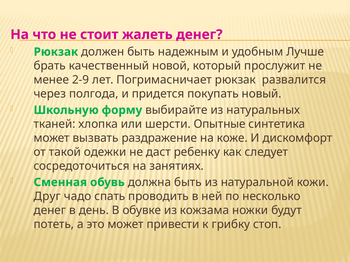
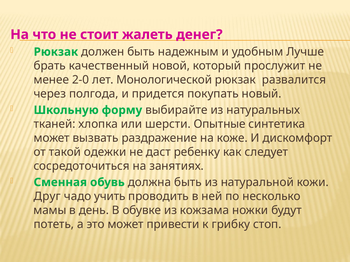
2-9: 2-9 -> 2-0
Погримасничает: Погримасничает -> Монологической
спать: спать -> учить
денег at (50, 211): денег -> мамы
